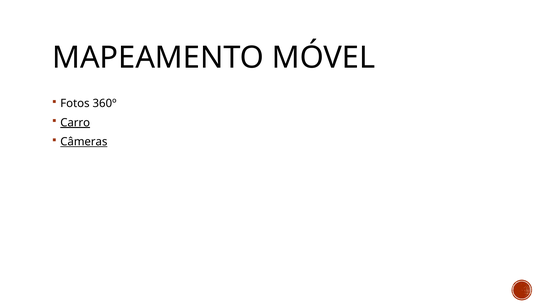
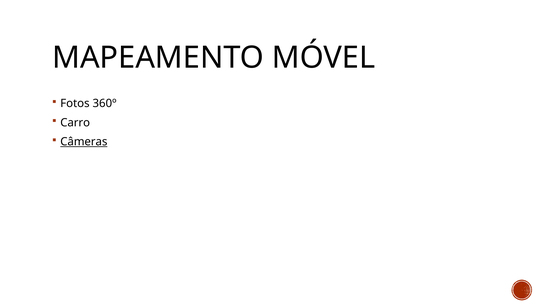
Carro underline: present -> none
